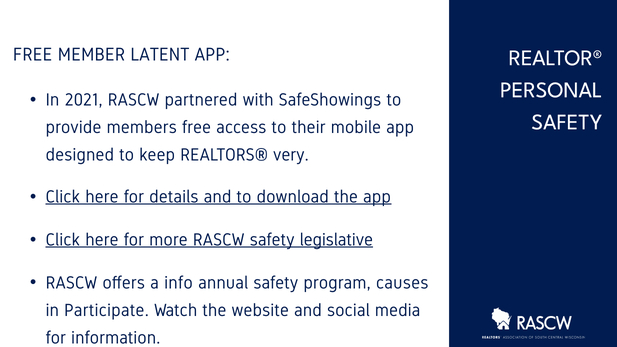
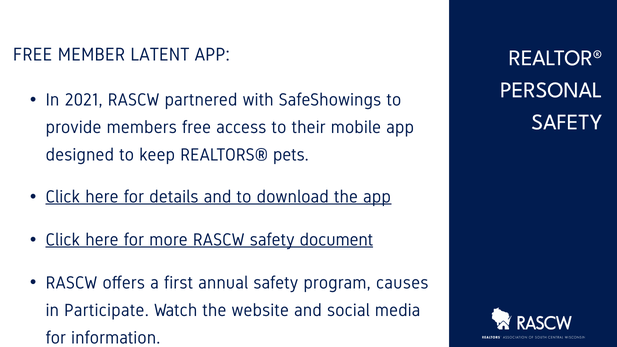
very: very -> pets
legislative: legislative -> document
info: info -> first
